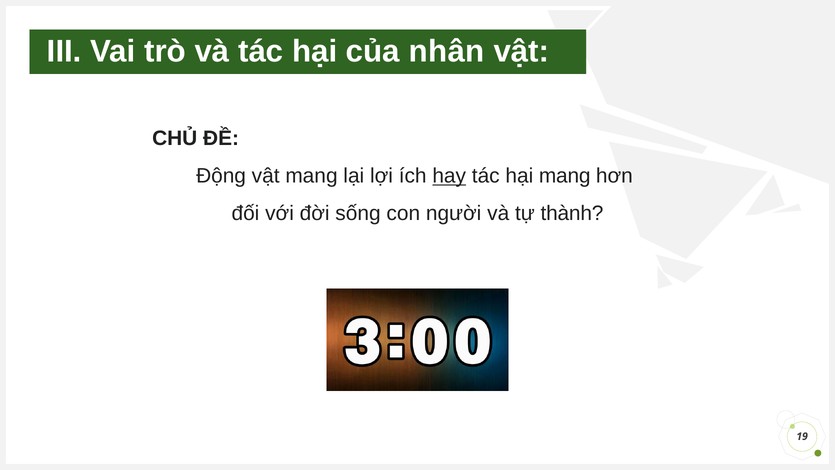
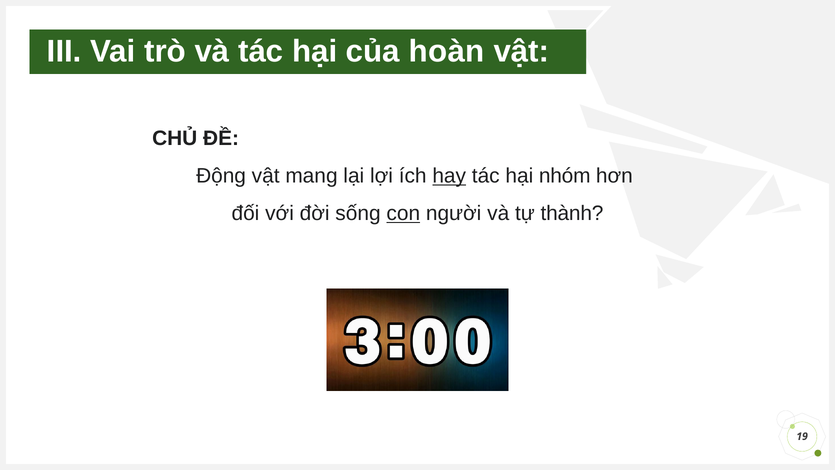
nhân: nhân -> hoàn
hại mang: mang -> nhóm
con underline: none -> present
